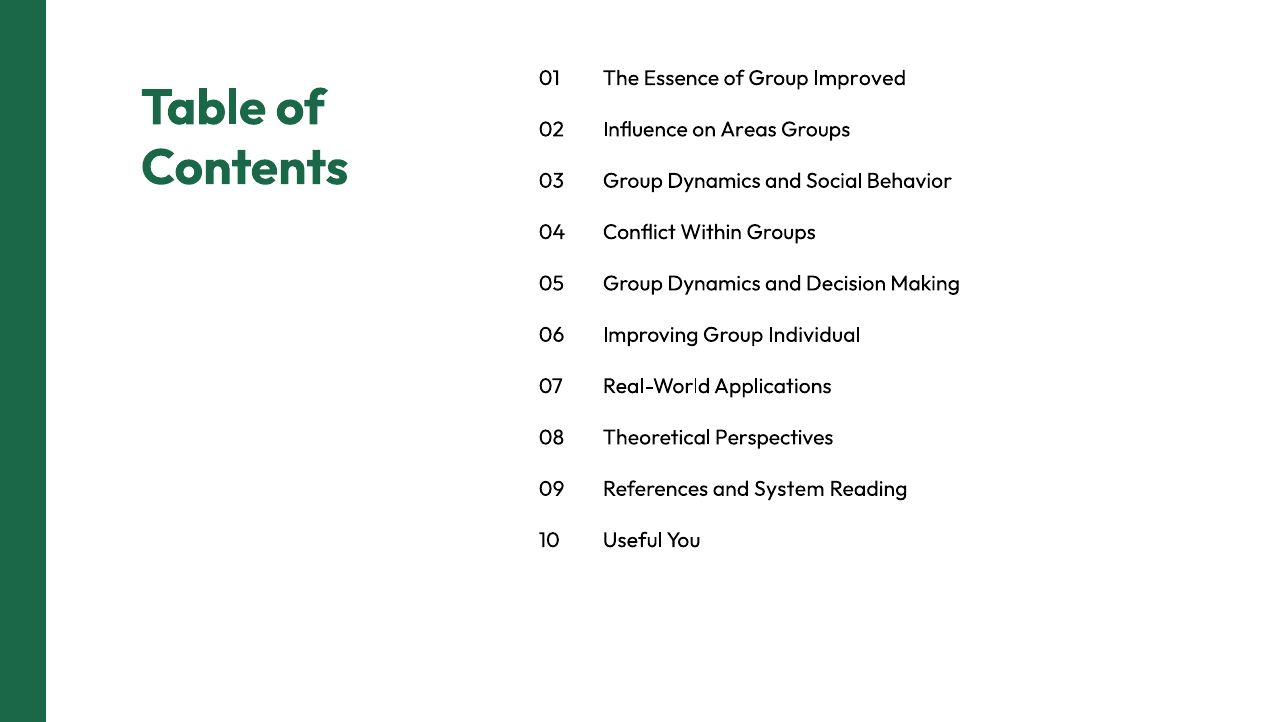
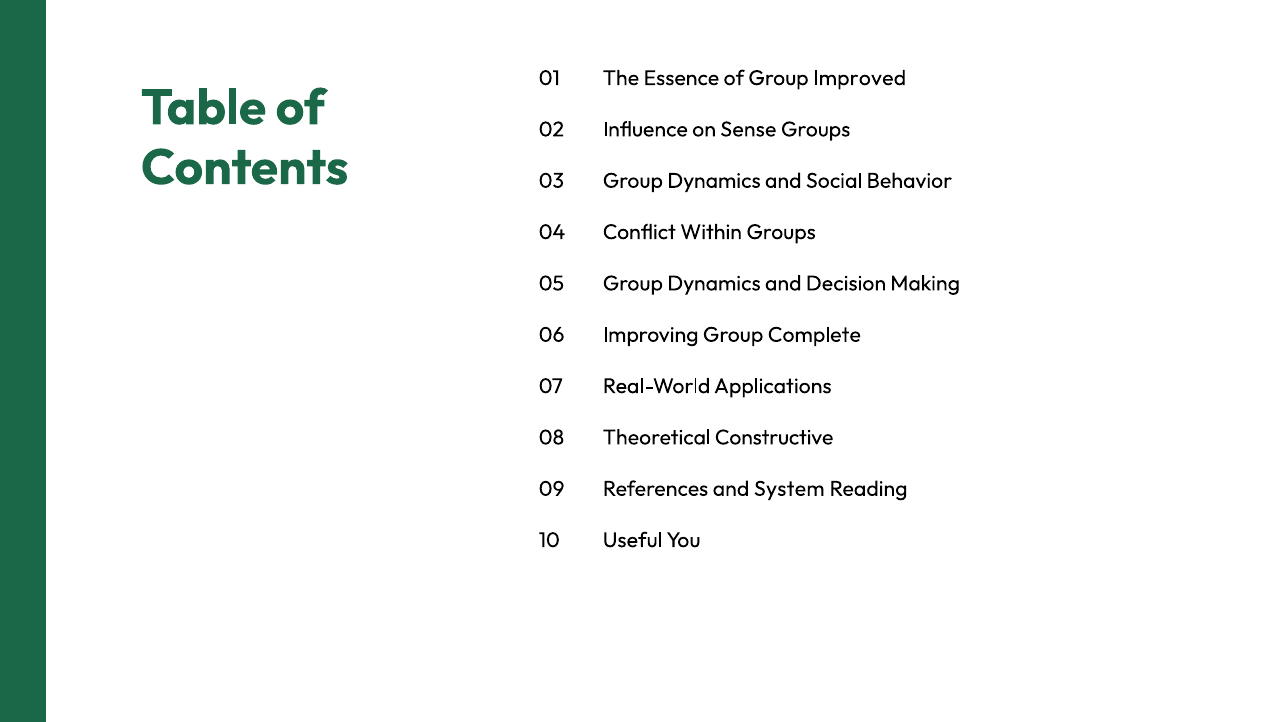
Areas: Areas -> Sense
Individual: Individual -> Complete
Perspectives: Perspectives -> Constructive
